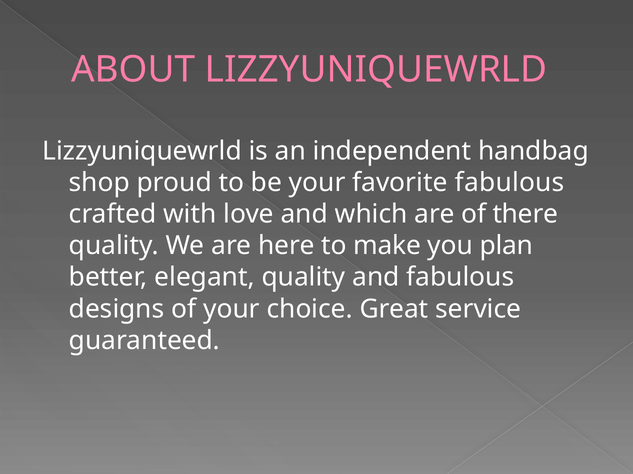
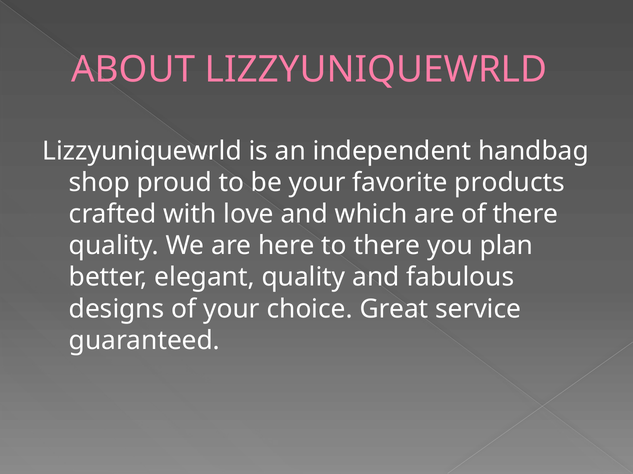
favorite fabulous: fabulous -> products
to make: make -> there
